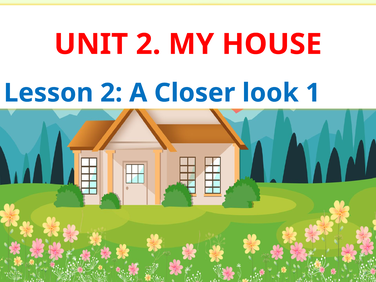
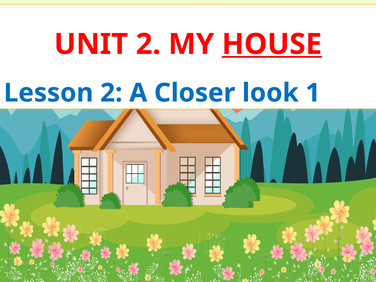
HOUSE underline: none -> present
